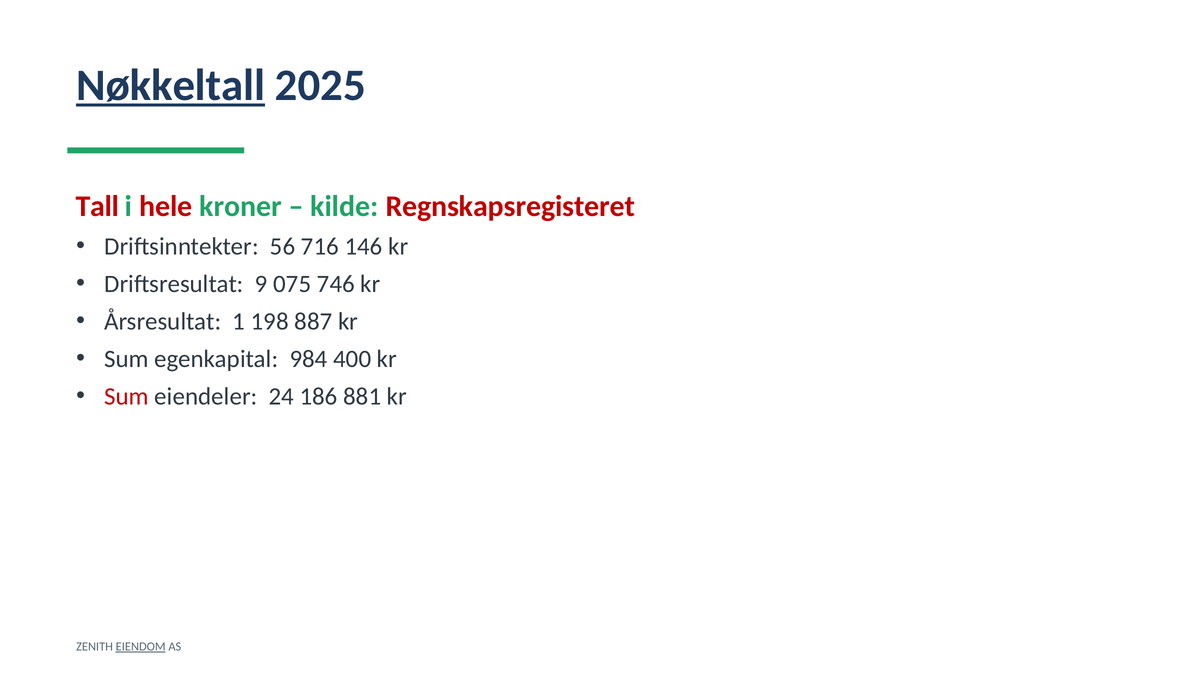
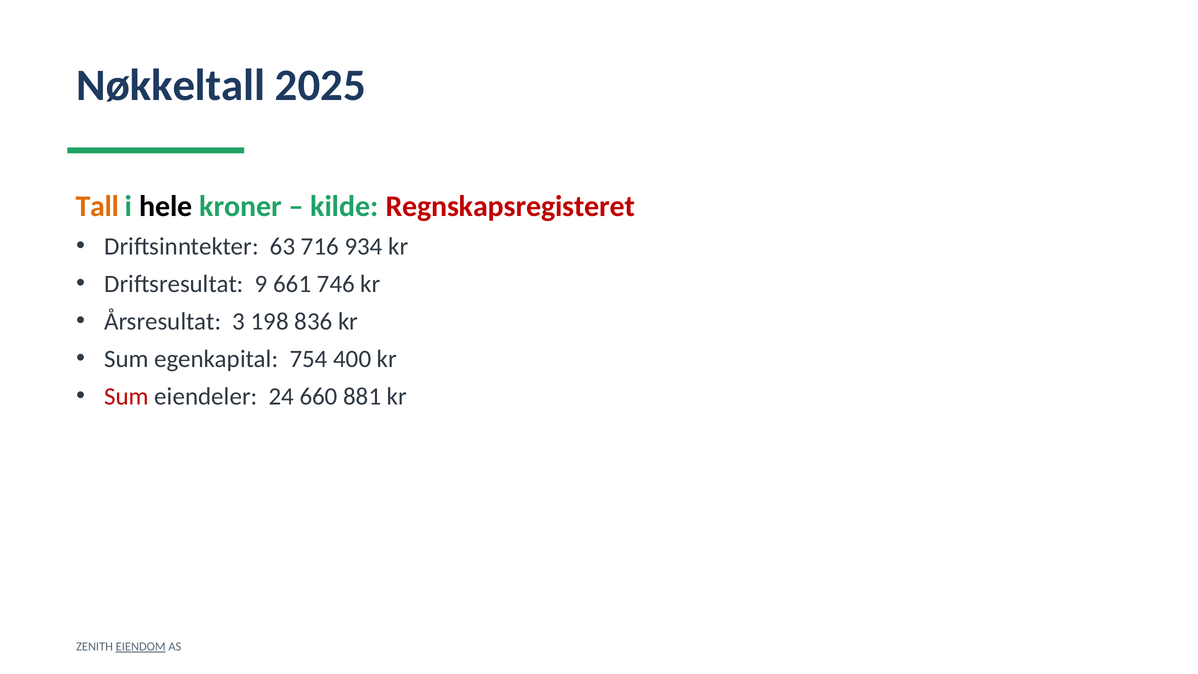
Nøkkeltall underline: present -> none
Tall colour: red -> orange
hele colour: red -> black
56: 56 -> 63
146: 146 -> 934
075: 075 -> 661
1: 1 -> 3
887: 887 -> 836
984: 984 -> 754
186: 186 -> 660
